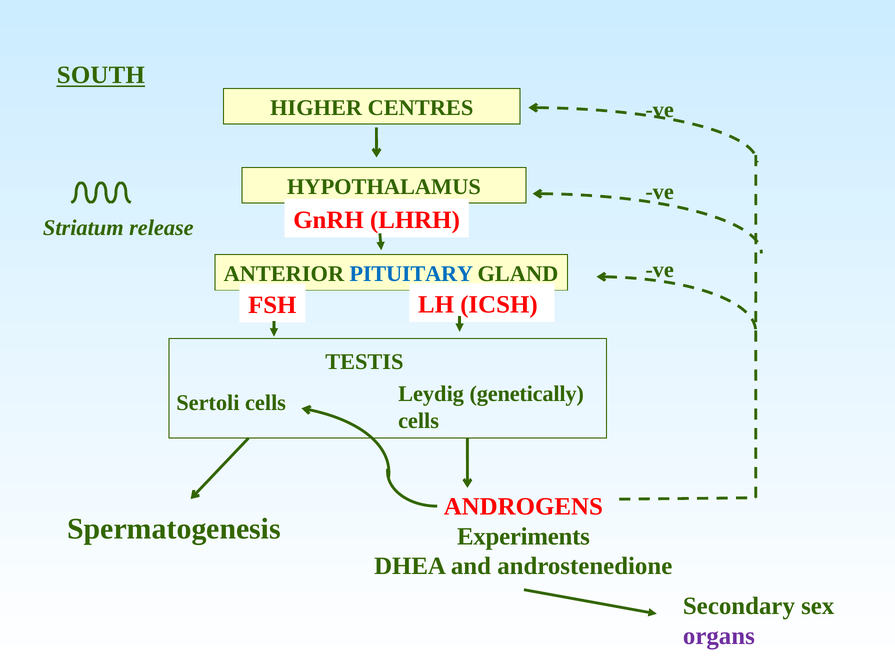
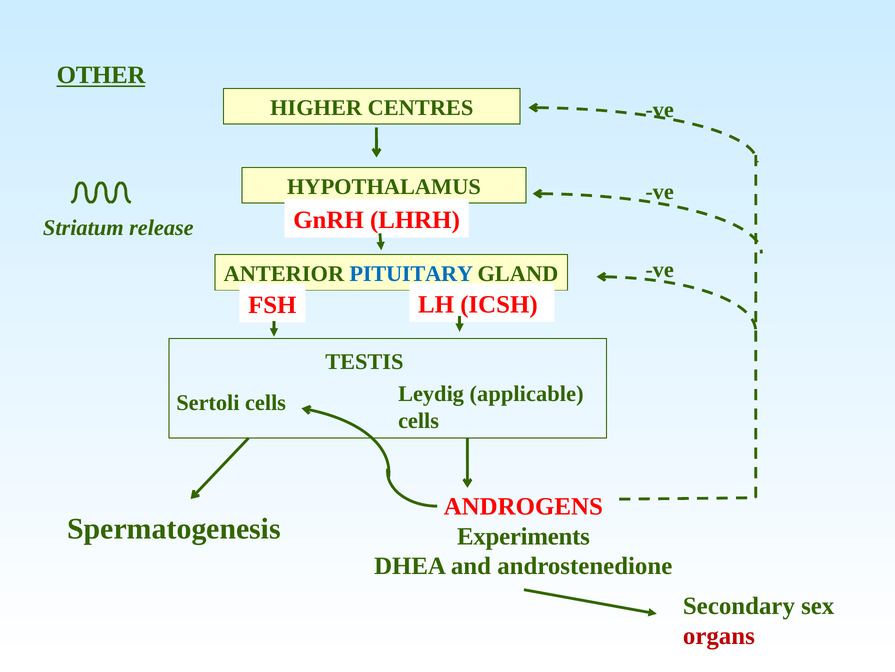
SOUTH: SOUTH -> OTHER
genetically: genetically -> applicable
organs colour: purple -> red
